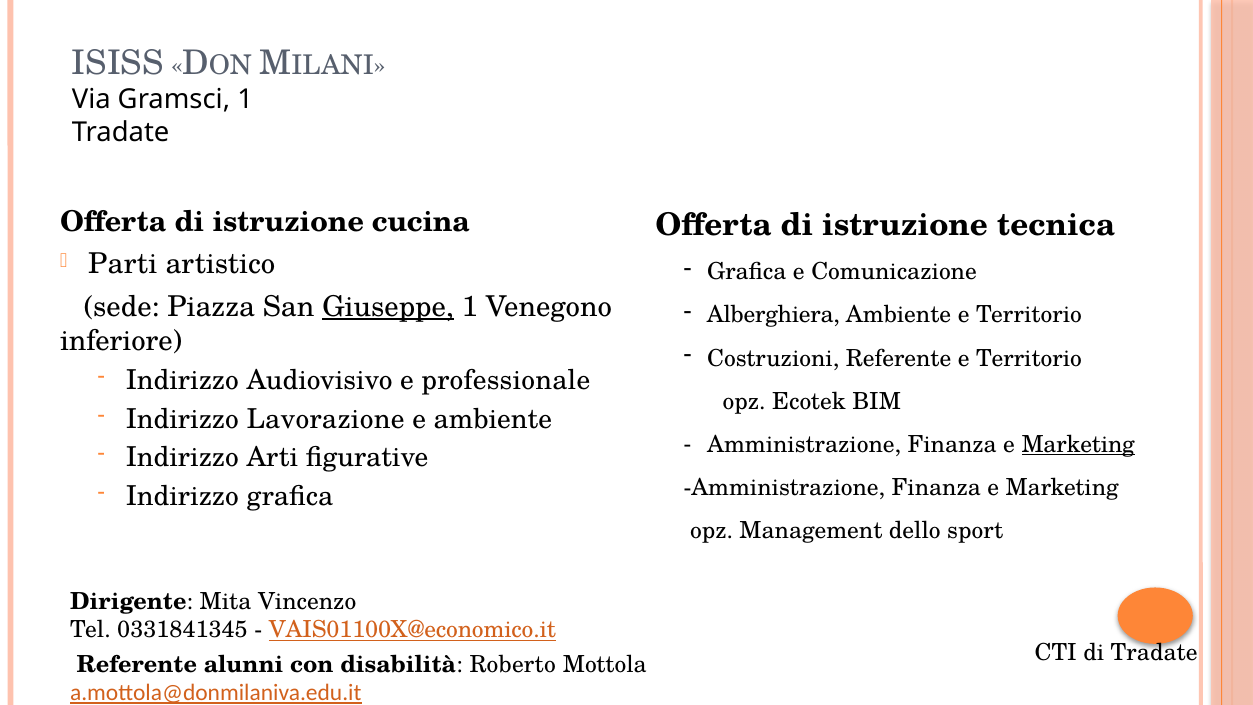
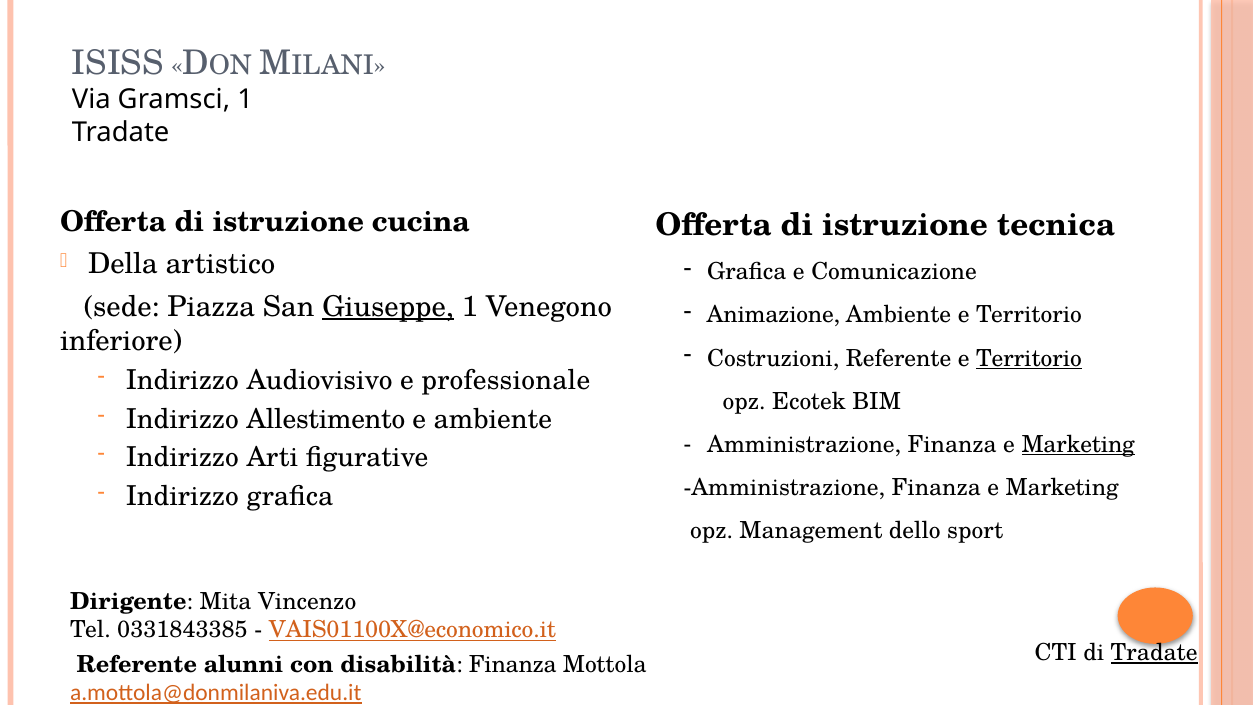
Parti: Parti -> Della
Alberghiera: Alberghiera -> Animazione
Territorio at (1029, 358) underline: none -> present
Lavorazione: Lavorazione -> Allestimento
0331841345: 0331841345 -> 0331843385
Tradate at (1154, 653) underline: none -> present
disabilità Roberto: Roberto -> Finanza
